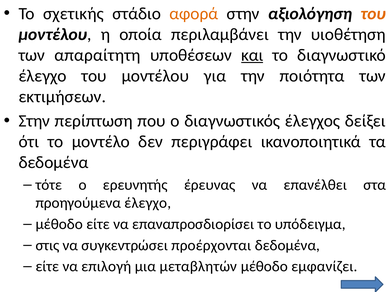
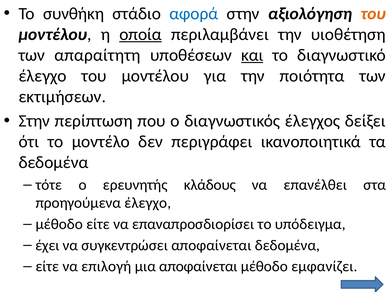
σχετικής: σχετικής -> συνθήκη
αφορά colour: orange -> blue
οποία underline: none -> present
έρευνας: έρευνας -> κλάδους
στις: στις -> έχει
συγκεντρώσει προέρχονται: προέρχονται -> αποφαίνεται
μια μεταβλητών: μεταβλητών -> αποφαίνεται
